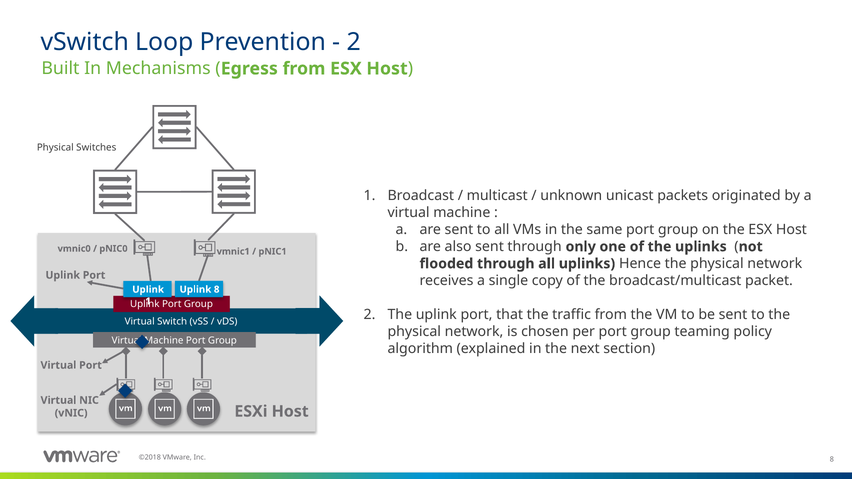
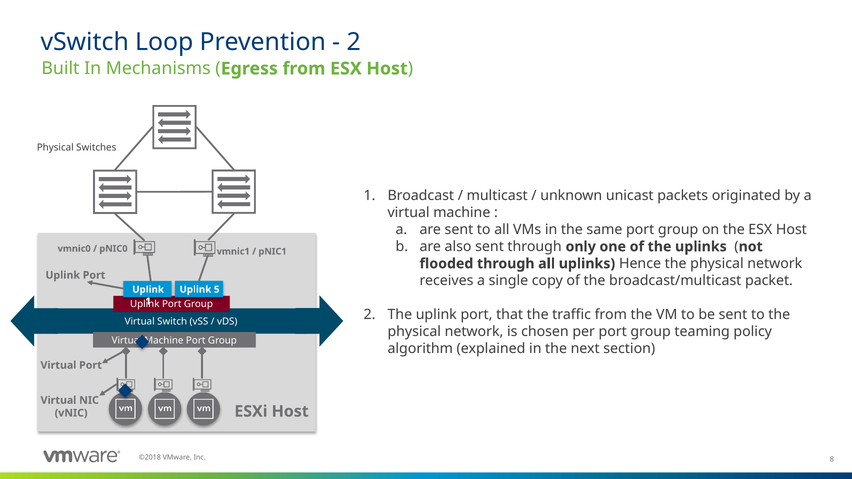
Uplink 8: 8 -> 5
